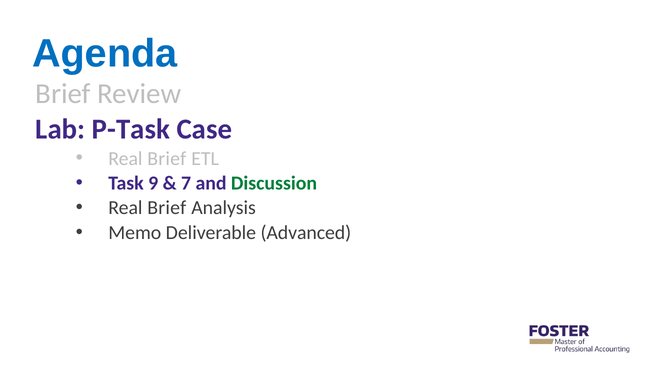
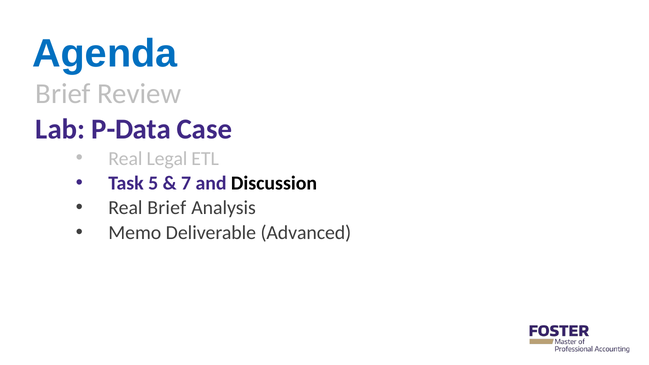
P-Task: P-Task -> P-Data
Brief at (167, 159): Brief -> Legal
9: 9 -> 5
Discussion colour: green -> black
